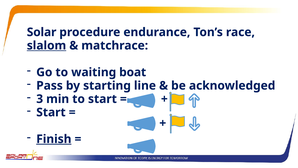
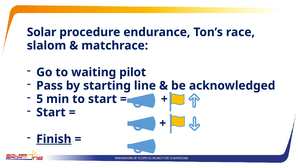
slalom underline: present -> none
boat: boat -> pilot
3: 3 -> 5
